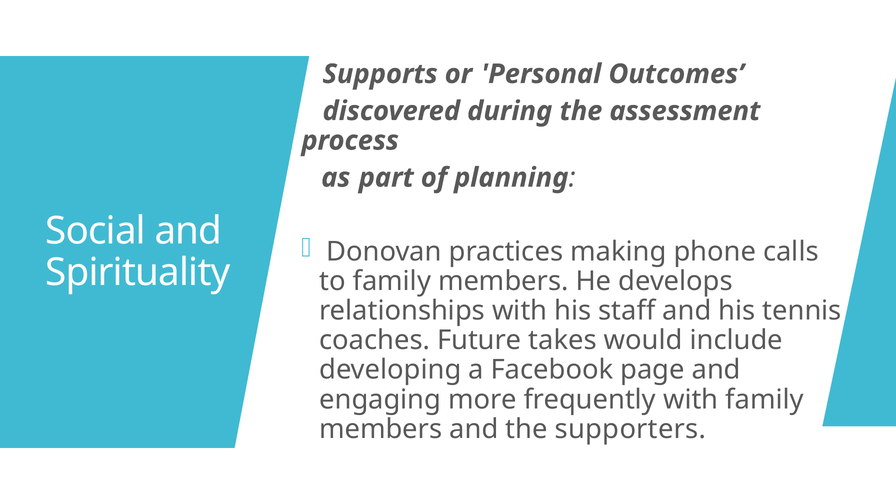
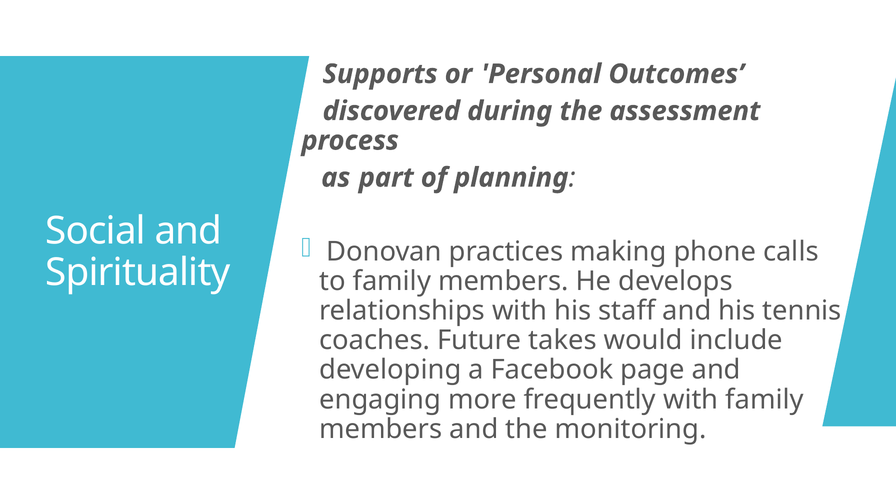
supporters: supporters -> monitoring
